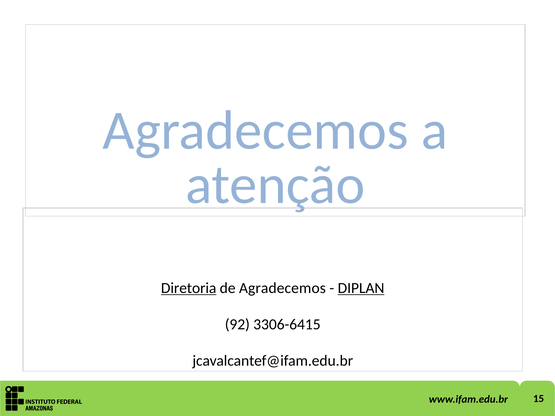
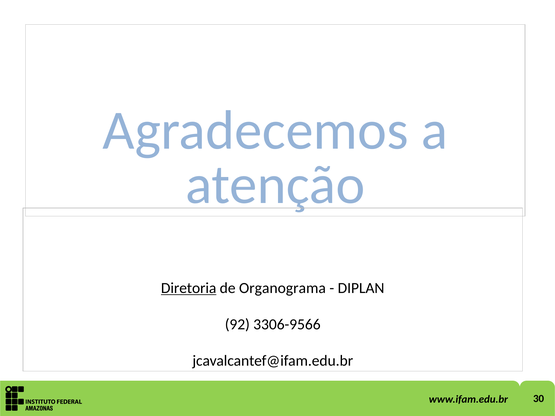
de Agradecemos: Agradecemos -> Organograma
DIPLAN underline: present -> none
3306-6415: 3306-6415 -> 3306-9566
15: 15 -> 30
